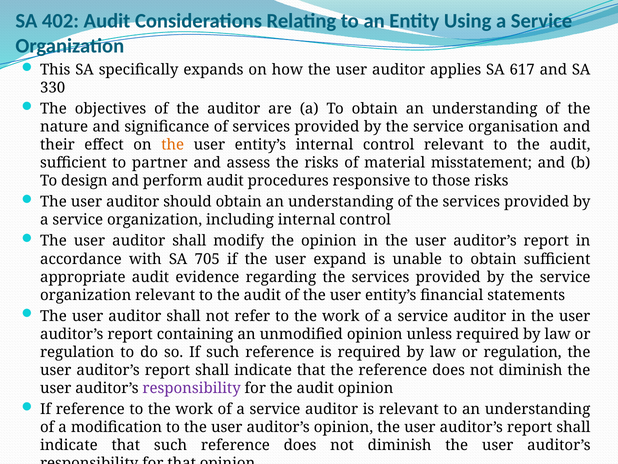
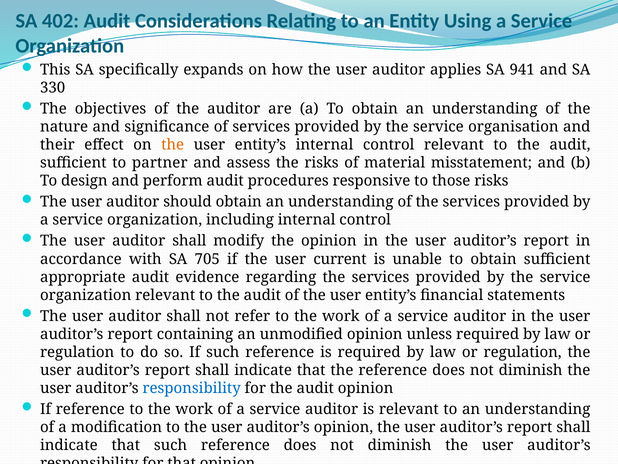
617: 617 -> 941
expand: expand -> current
responsibility at (192, 388) colour: purple -> blue
